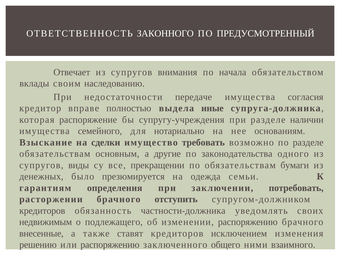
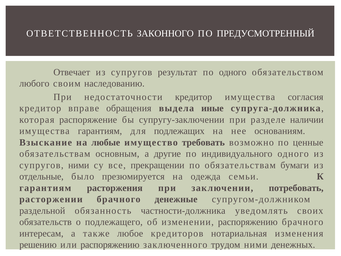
внимания: внимания -> результат
по начала: начала -> одного
вклады: вклады -> любого
недостаточности передаче: передаче -> кредитор
полностью: полностью -> обращения
супругу-учреждения: супругу-учреждения -> супругу-заключении
имущества семейного: семейного -> гарантиям
нотариально: нотариально -> подлежащих
сделки: сделки -> любые
по разделе: разделе -> ценные
законодательства: законодательства -> индивидуального
супругов виды: виды -> ними
денежных: денежных -> отдельные
определения: определения -> расторжения
отступить: отступить -> денежные
кредиторов at (42, 211): кредиторов -> раздельной
недвижимым: недвижимым -> обязательств
внесенные: внесенные -> интересам
ставят: ставят -> любое
исключением: исключением -> нотариальная
общего: общего -> трудом
взаимного: взаимного -> денежных
